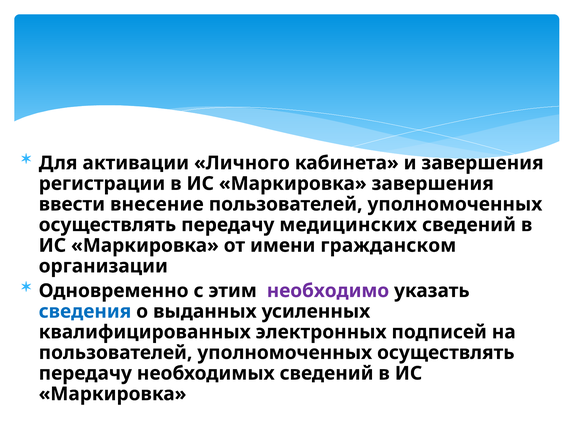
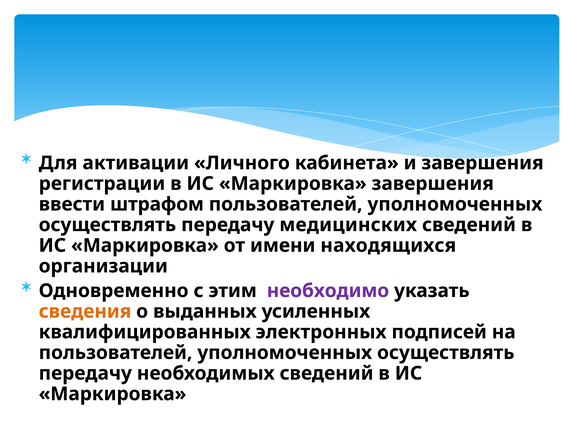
внесение: внесение -> штрафом
гражданском: гражданском -> находящихся
сведения colour: blue -> orange
